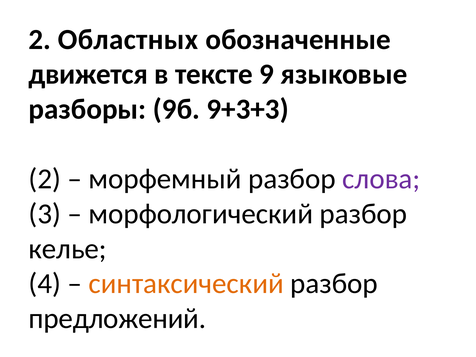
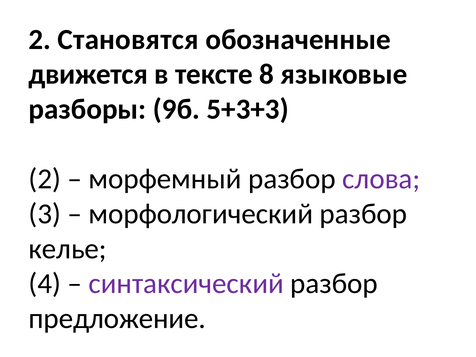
Областных: Областных -> Становятся
9: 9 -> 8
9+3+3: 9+3+3 -> 5+3+3
синтаксический colour: orange -> purple
предложений: предложений -> предложение
